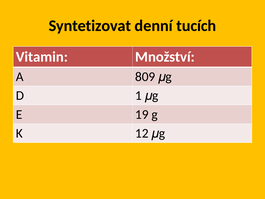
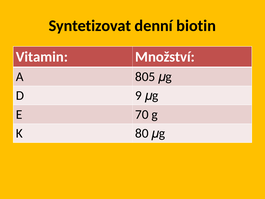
tucích: tucích -> biotin
809: 809 -> 805
1: 1 -> 9
19: 19 -> 70
12: 12 -> 80
